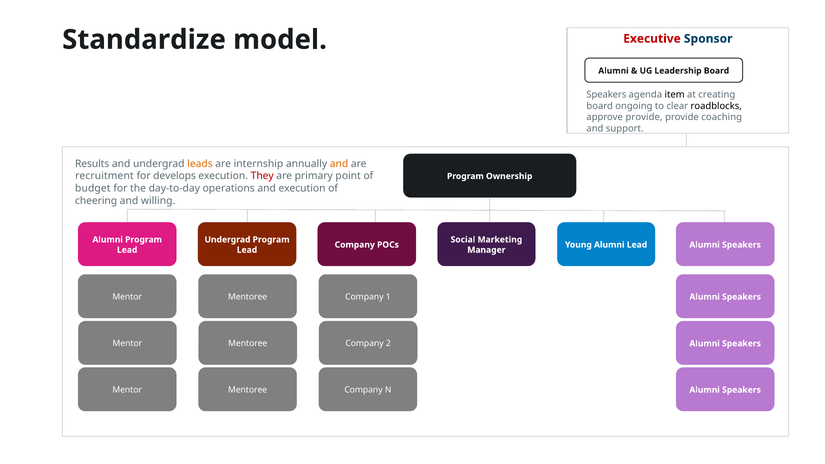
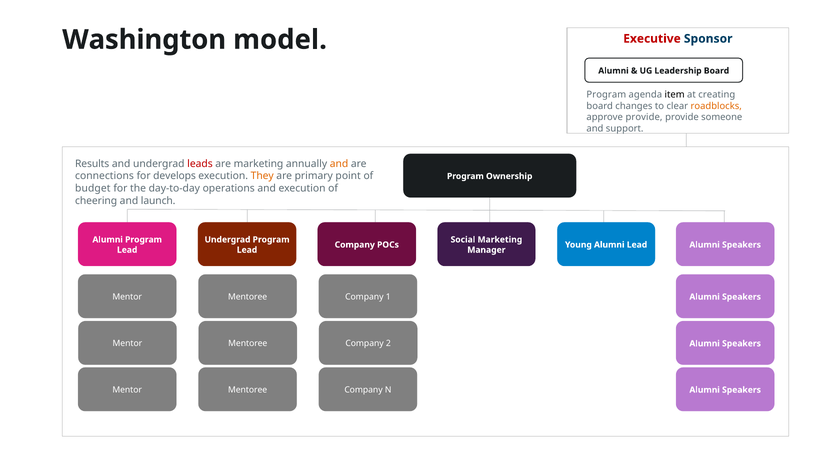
Standardize: Standardize -> Washington
Speakers at (606, 95): Speakers -> Program
ongoing: ongoing -> changes
roadblocks colour: black -> orange
coaching: coaching -> someone
leads colour: orange -> red
are internship: internship -> marketing
recruitment: recruitment -> connections
They colour: red -> orange
willing: willing -> launch
